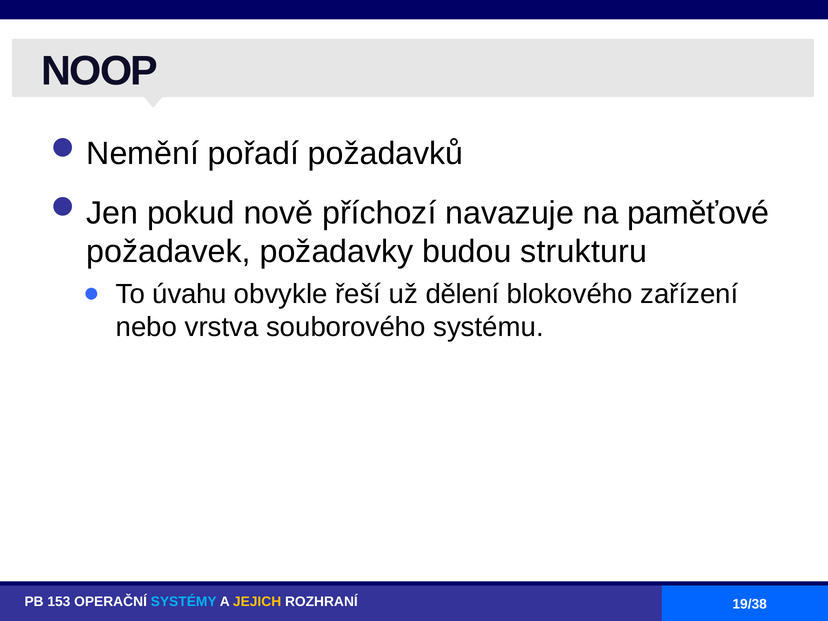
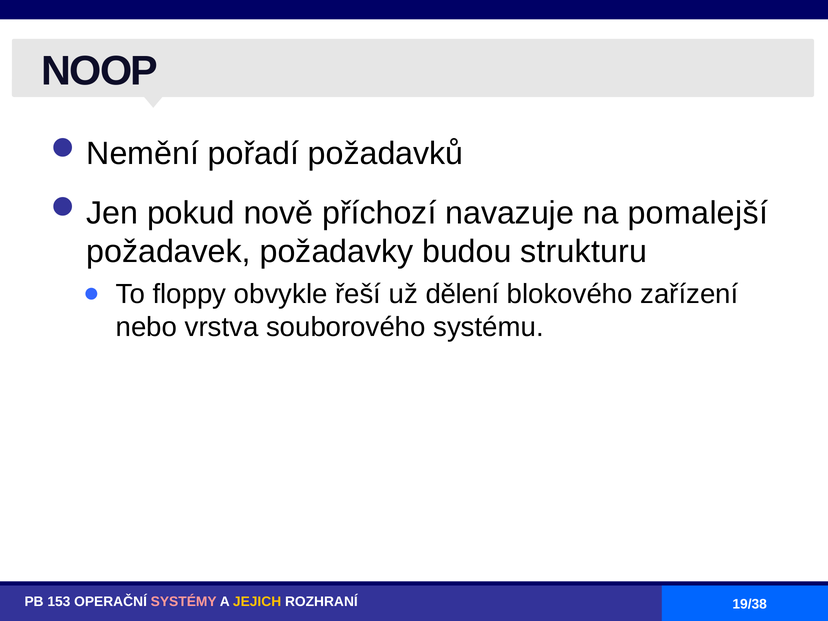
paměťové: paměťové -> pomalejší
úvahu: úvahu -> floppy
SYSTÉMY colour: light blue -> pink
